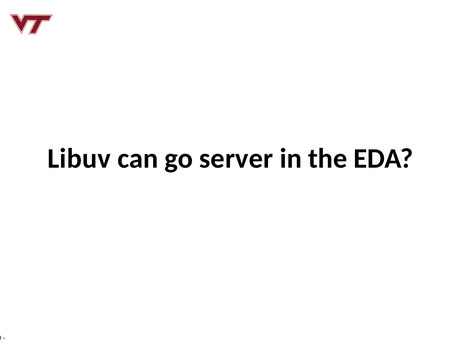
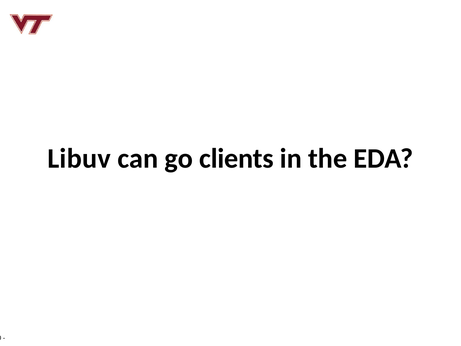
server: server -> clients
